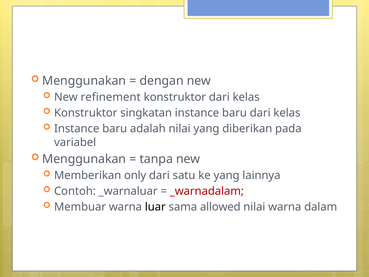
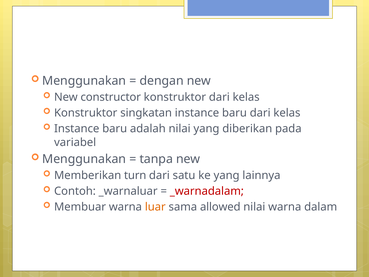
refinement: refinement -> constructor
only: only -> turn
luar colour: black -> orange
